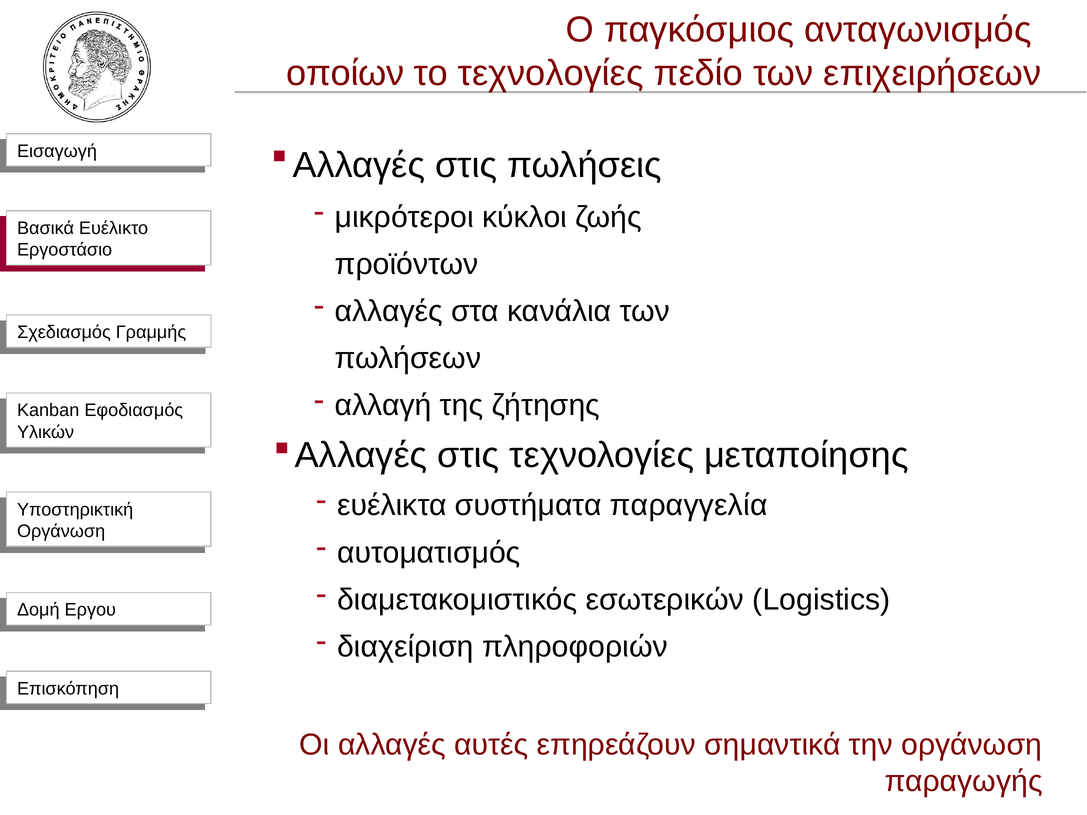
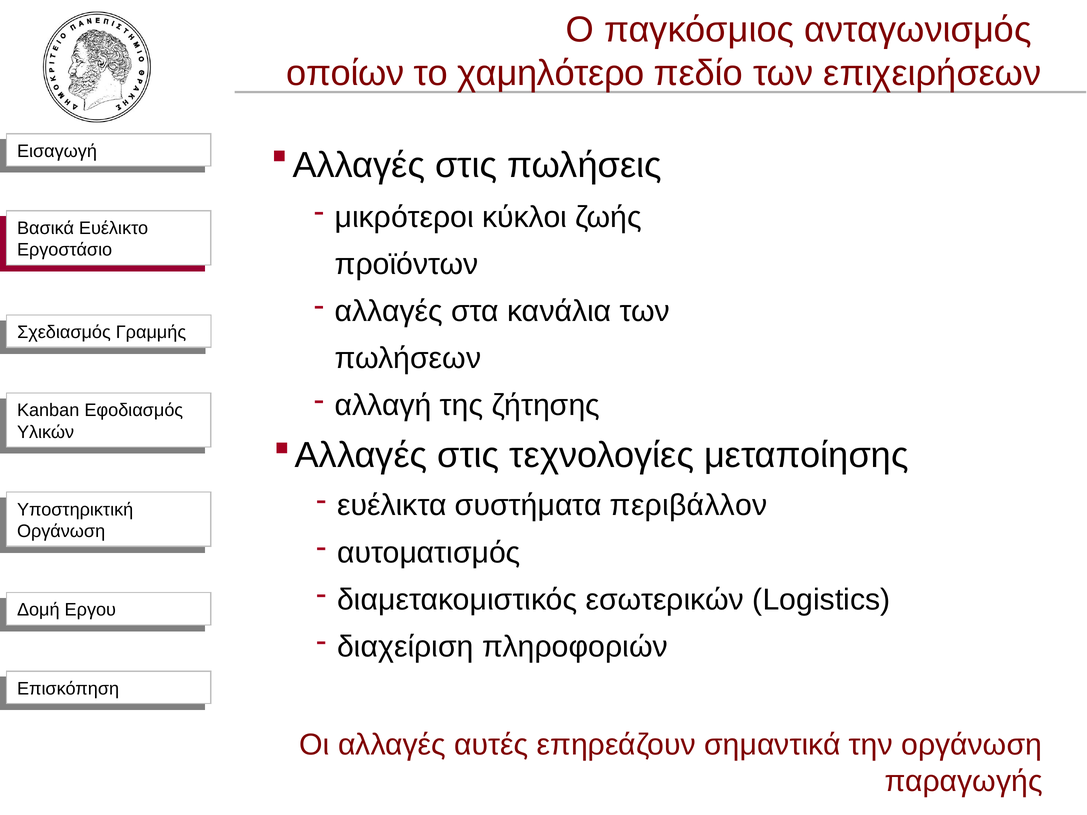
το τεχνολογίες: τεχνολογίες -> χαμηλότερο
παραγγελία: παραγγελία -> περιβάλλον
